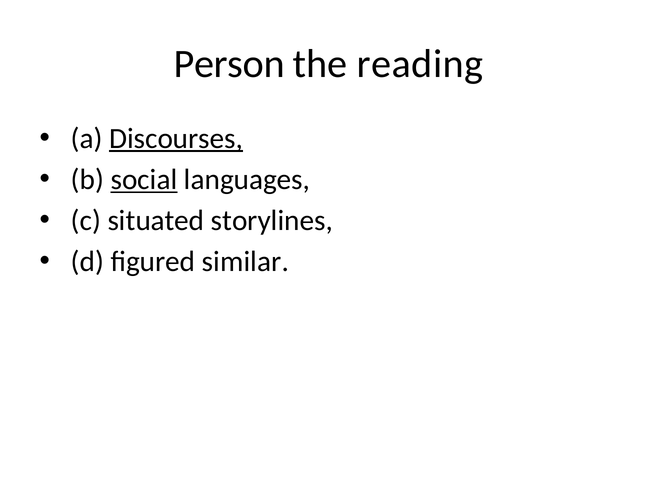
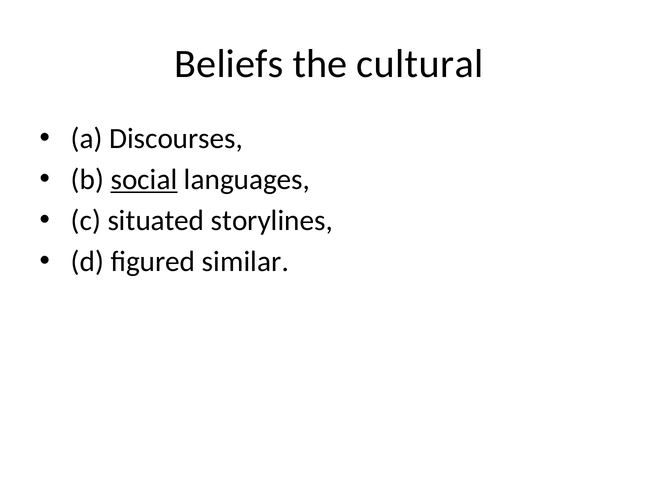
Person: Person -> Beliefs
reading: reading -> cultural
Discourses underline: present -> none
